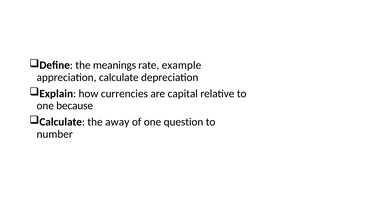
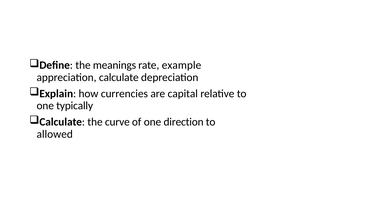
because: because -> typically
away: away -> curve
question: question -> direction
number: number -> allowed
